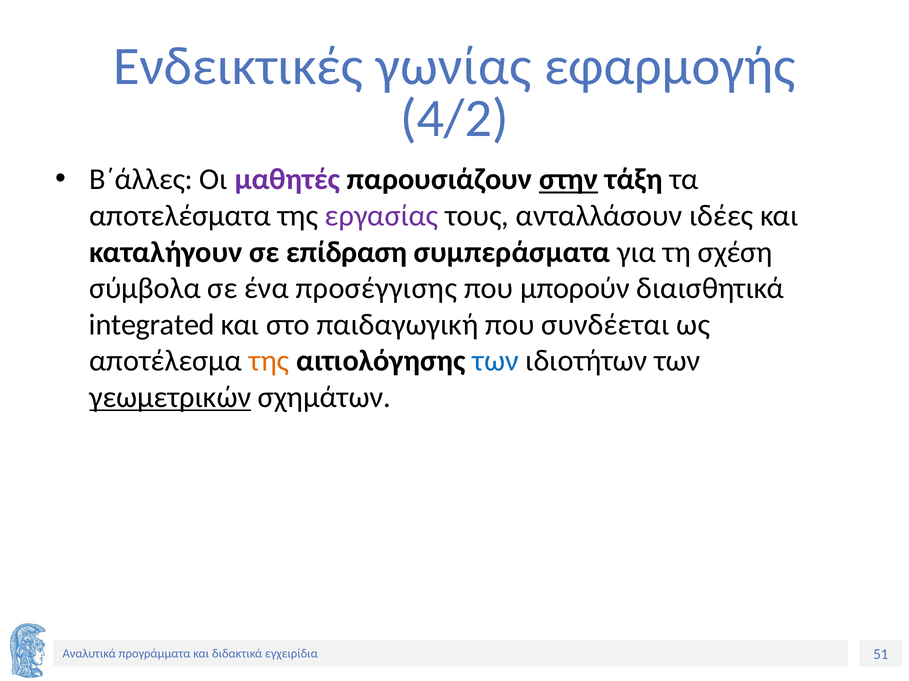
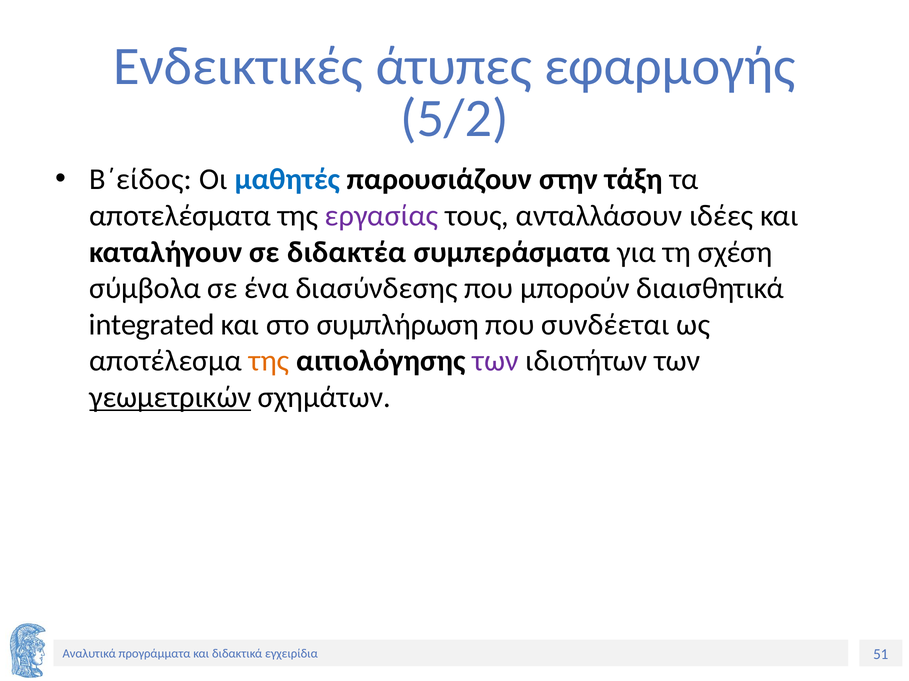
γωνίας: γωνίας -> άτυπες
4/2: 4/2 -> 5/2
Β΄άλλες: Β΄άλλες -> Β΄είδος
μαθητές colour: purple -> blue
στην underline: present -> none
επίδραση: επίδραση -> διδακτέα
προσέγγισης: προσέγγισης -> διασύνδεσης
παιδαγωγική: παιδαγωγική -> συμπλήρωση
των at (495, 361) colour: blue -> purple
